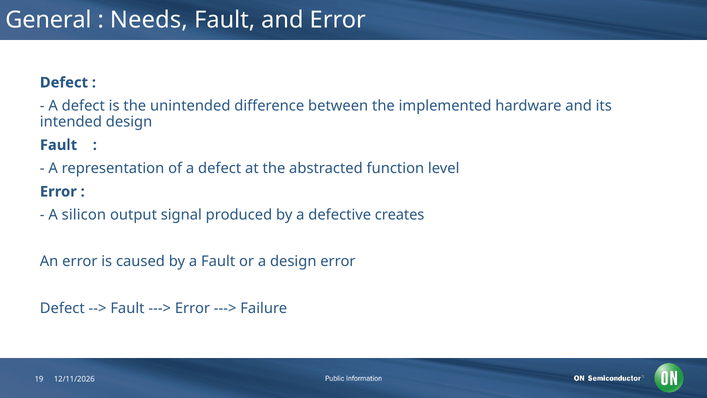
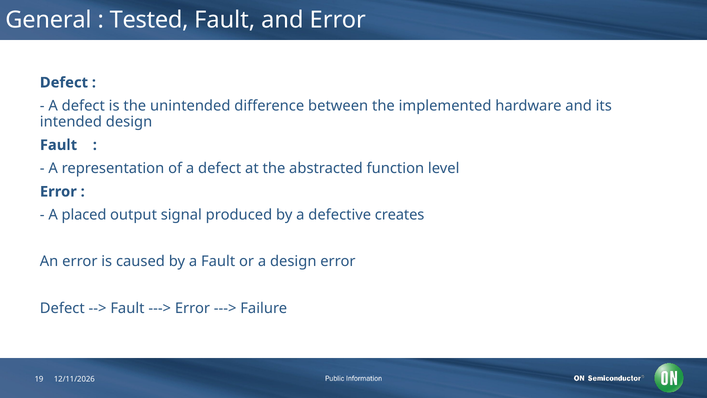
Needs: Needs -> Tested
silicon: silicon -> placed
